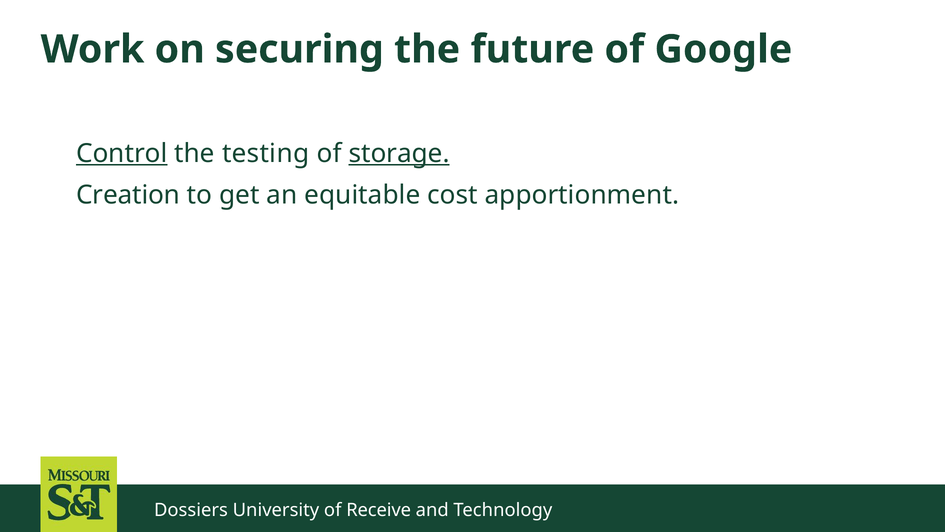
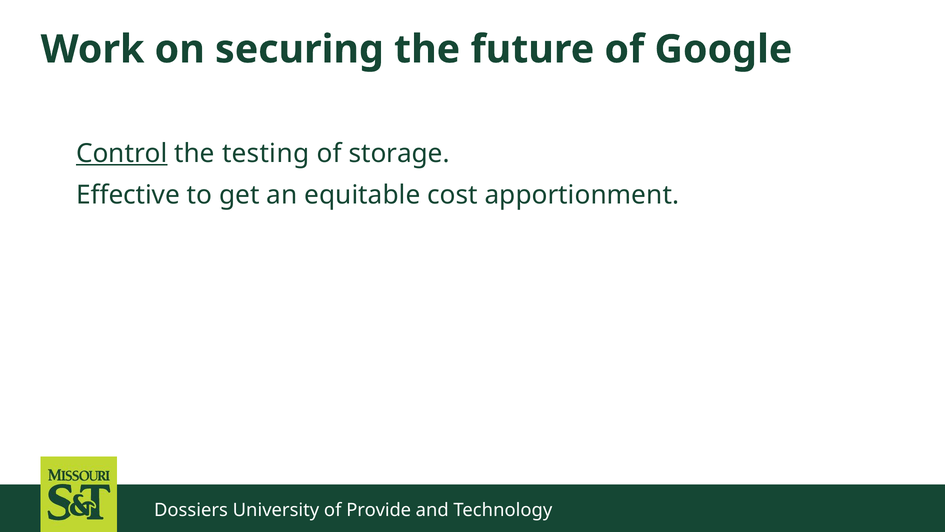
storage underline: present -> none
Creation: Creation -> Effective
Receive: Receive -> Provide
